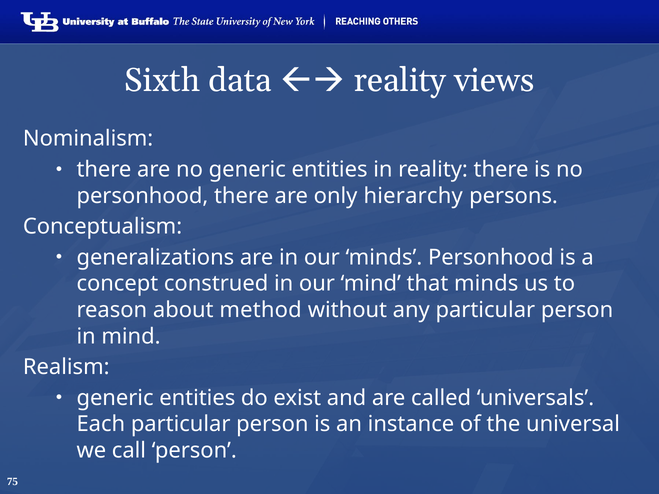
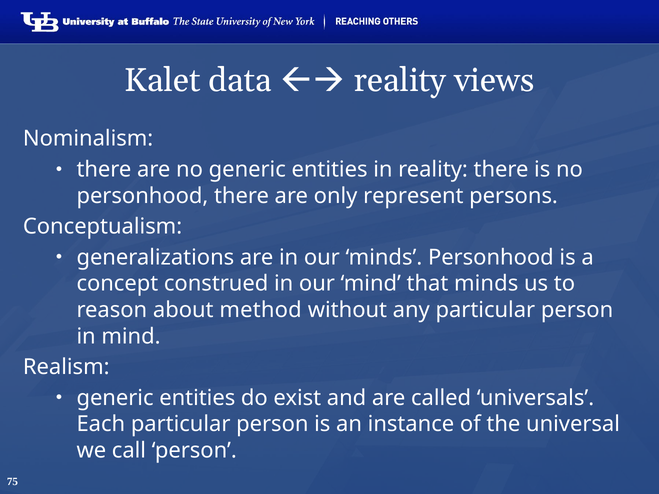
Sixth: Sixth -> Kalet
hierarchy: hierarchy -> represent
